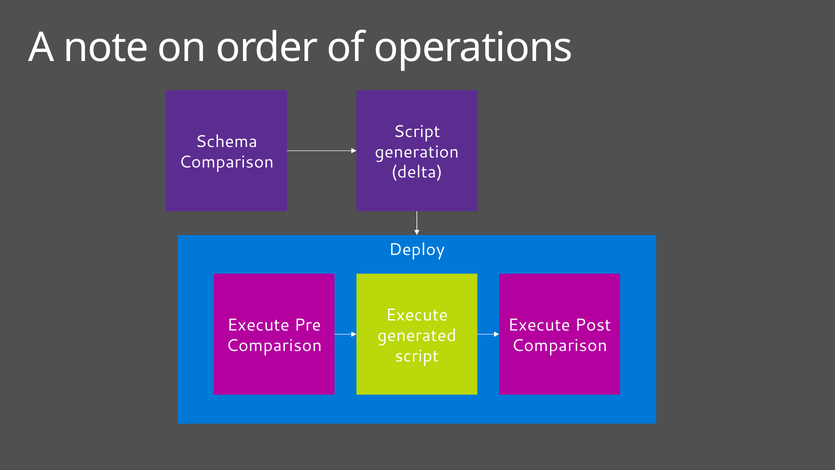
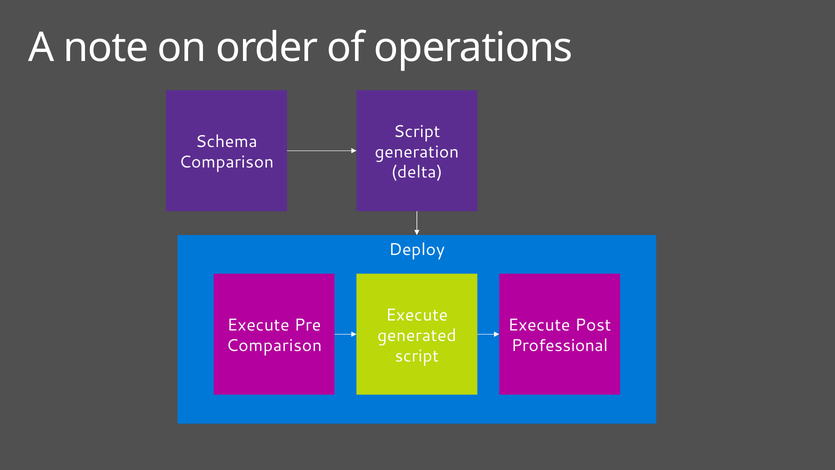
Comparison at (559, 345): Comparison -> Professional
